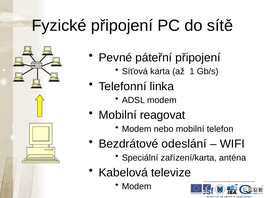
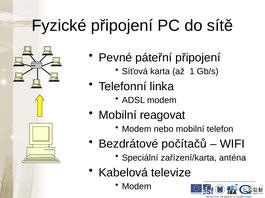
odeslání: odeslání -> počítačů
